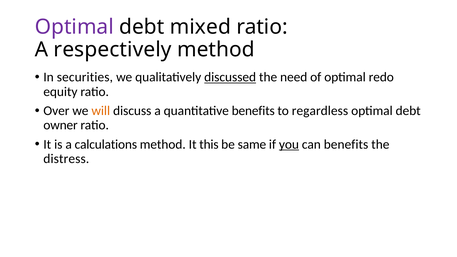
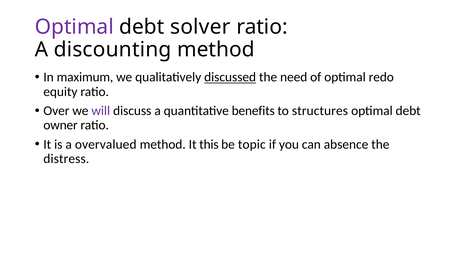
mixed: mixed -> solver
respectively: respectively -> discounting
securities: securities -> maximum
will colour: orange -> purple
regardless: regardless -> structures
calculations: calculations -> overvalued
same: same -> topic
you underline: present -> none
can benefits: benefits -> absence
